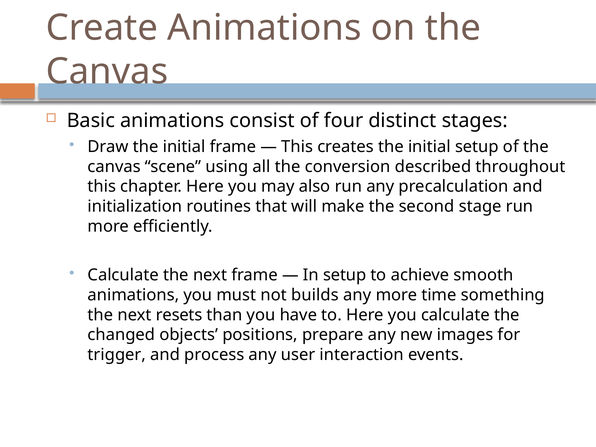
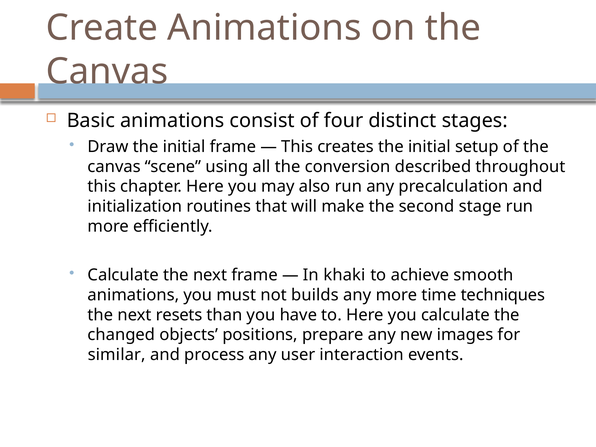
In setup: setup -> khaki
something: something -> techniques
trigger: trigger -> similar
